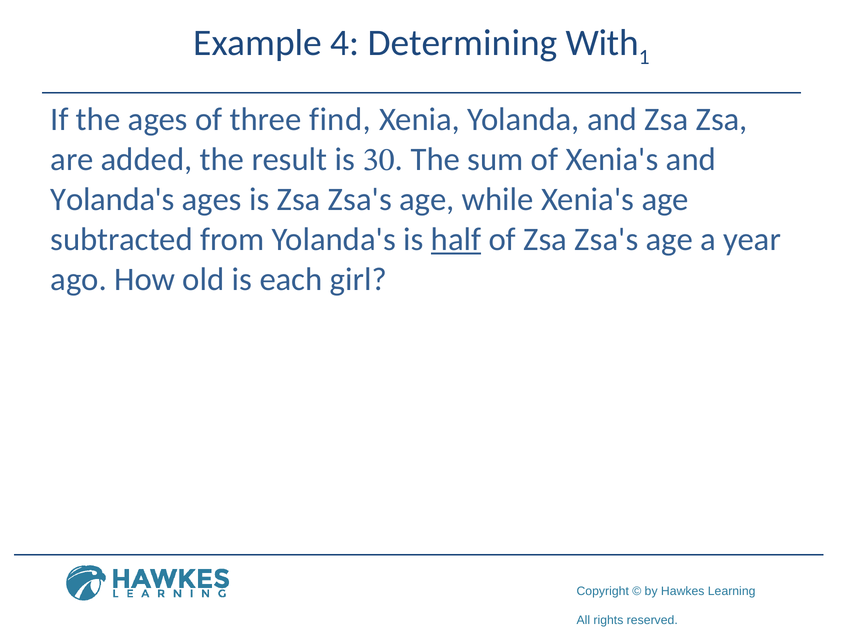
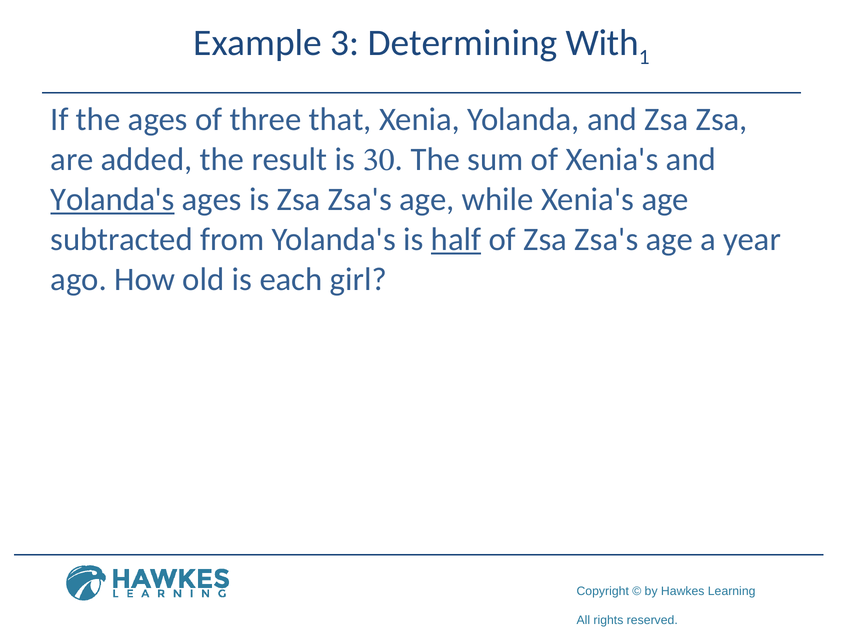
4: 4 -> 3
find: find -> that
Yolanda's at (113, 200) underline: none -> present
